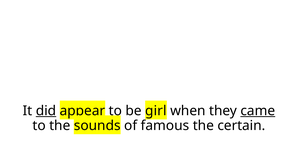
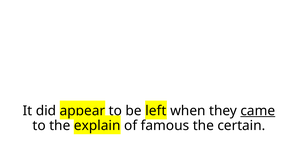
did underline: present -> none
girl: girl -> left
sounds: sounds -> explain
